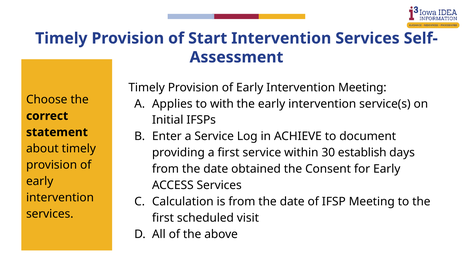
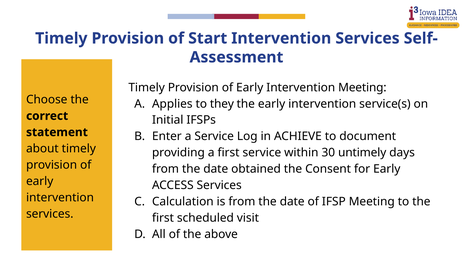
with: with -> they
establish: establish -> untimely
